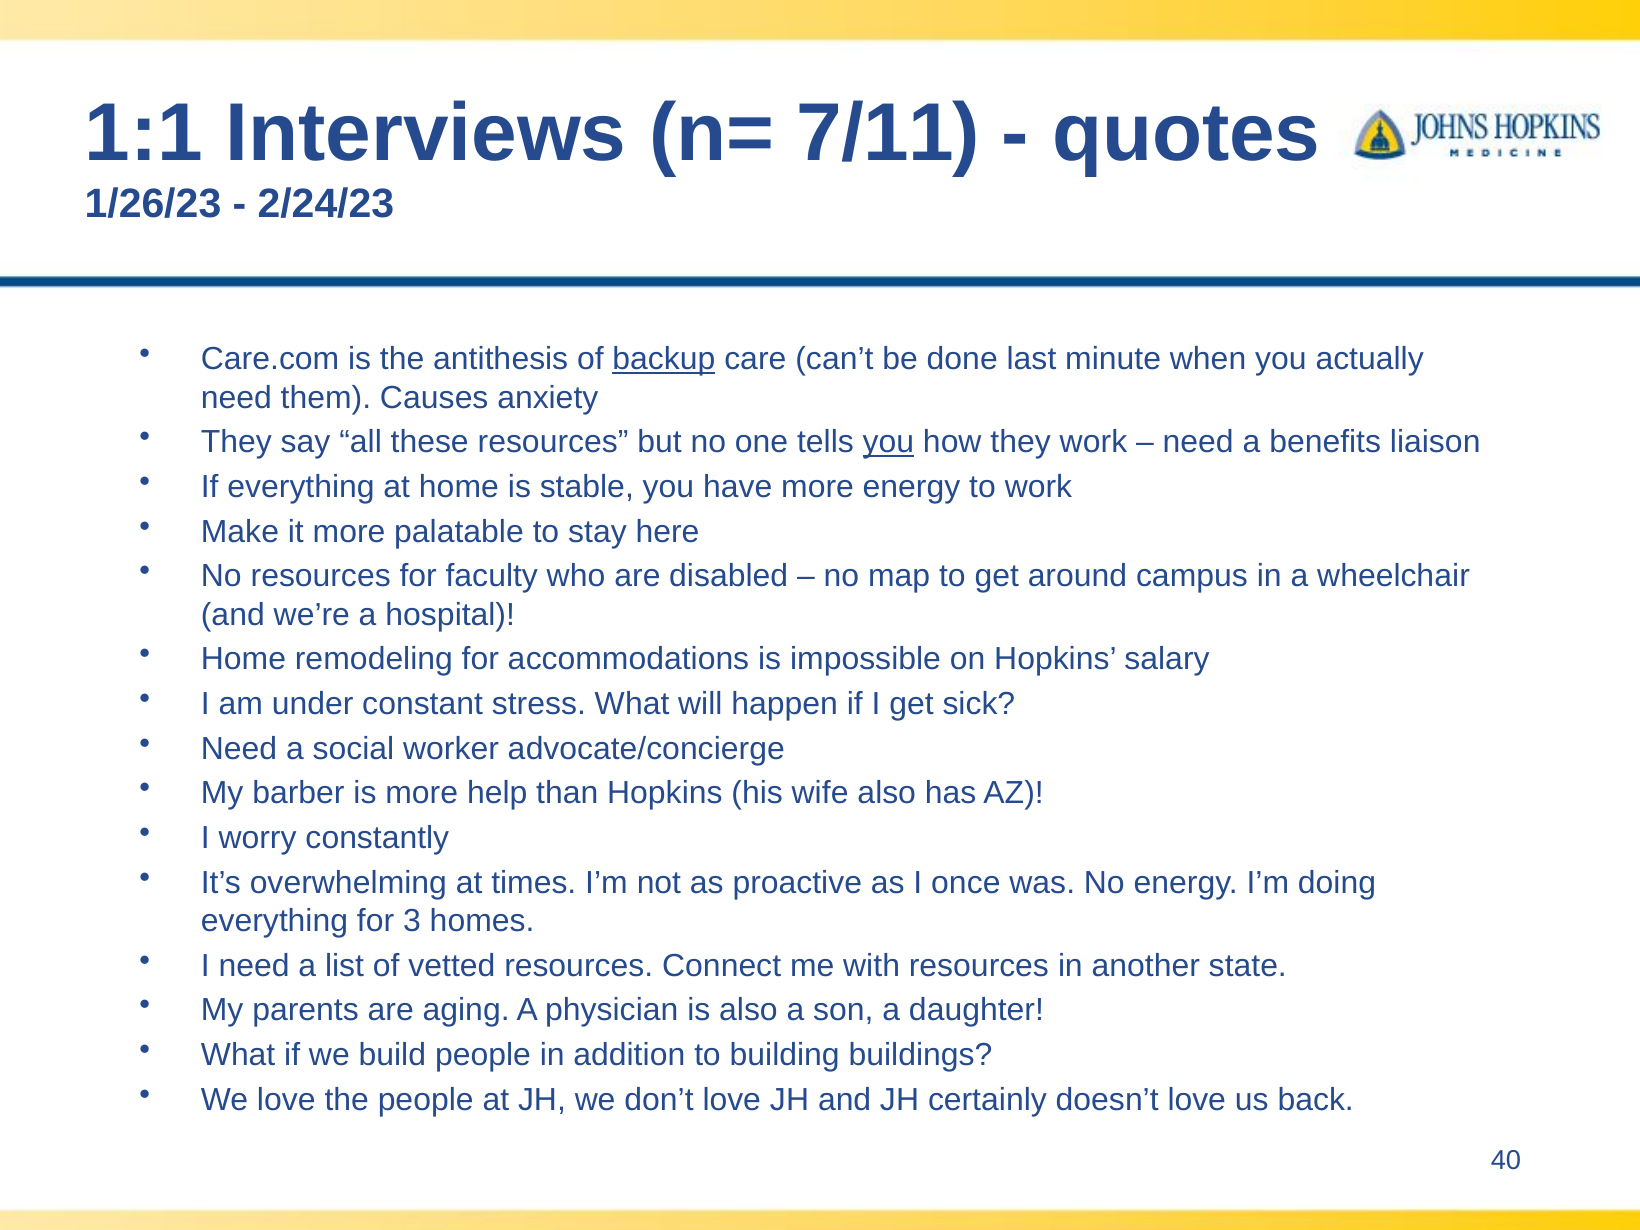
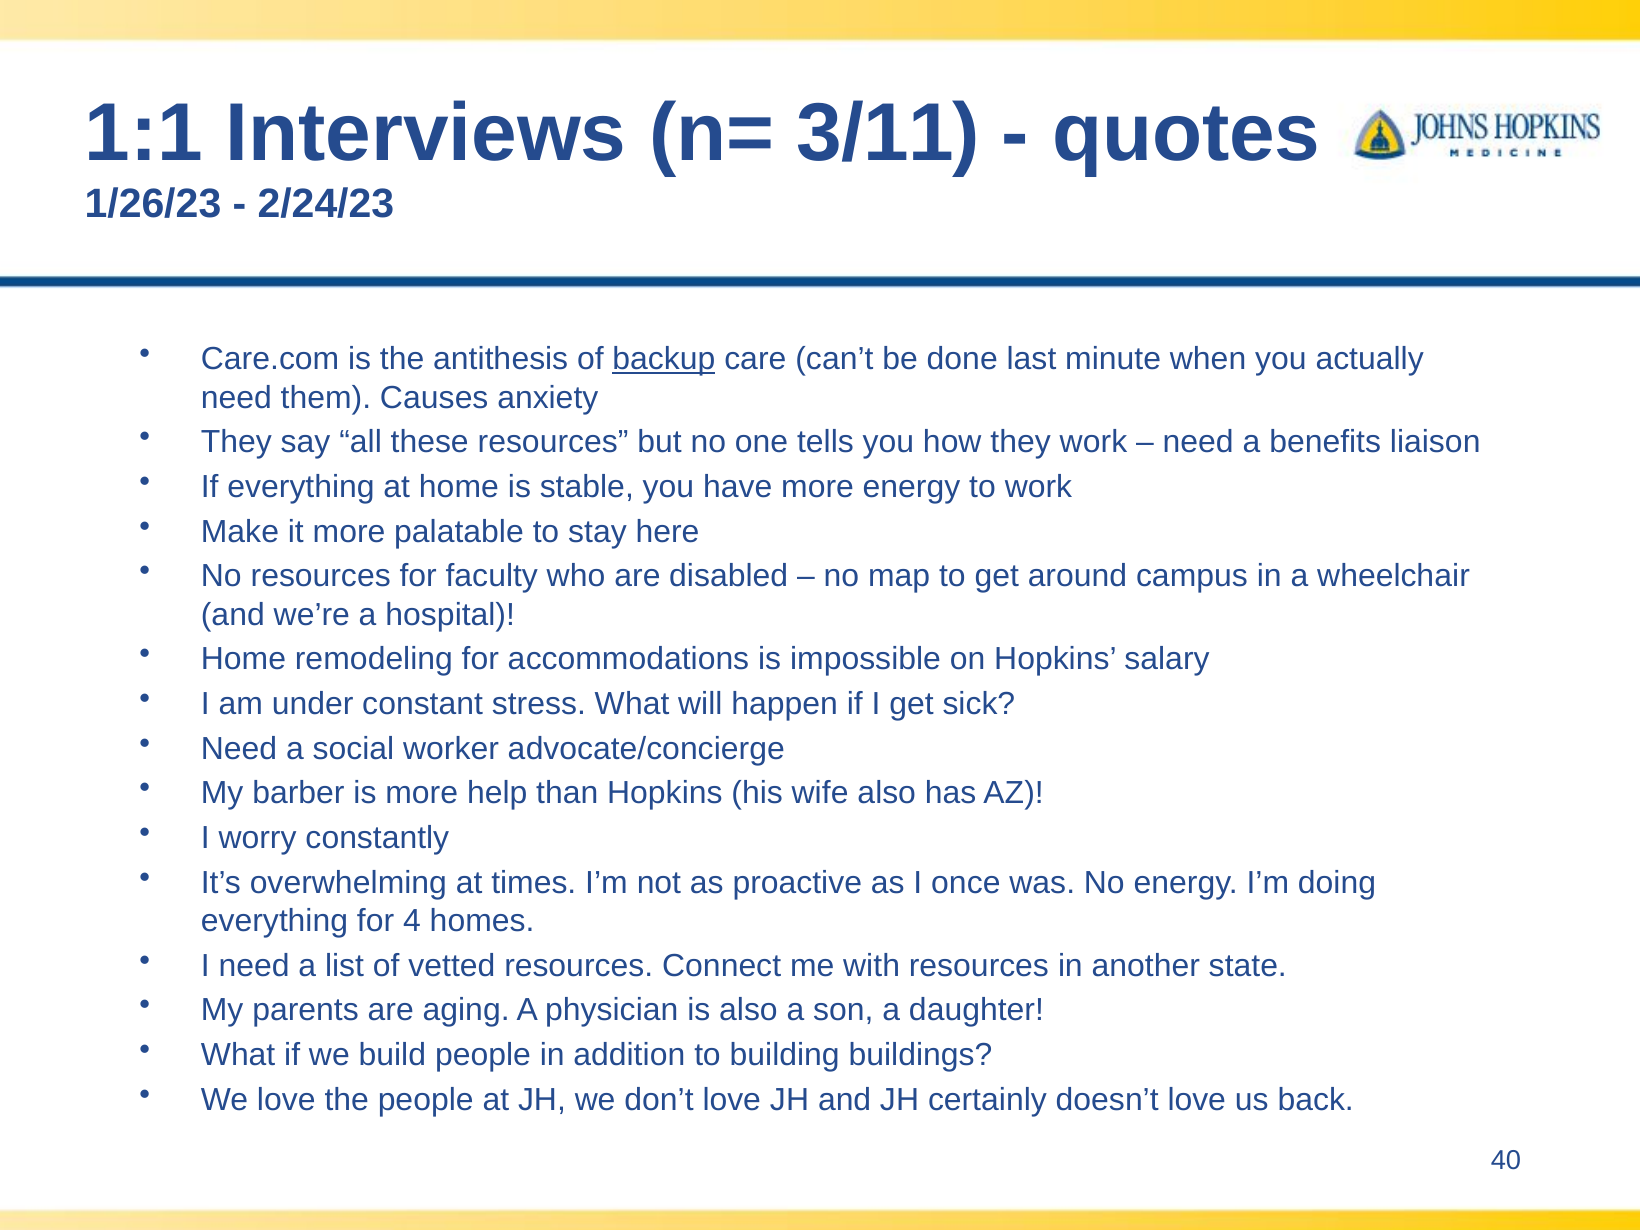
7/11: 7/11 -> 3/11
you at (888, 442) underline: present -> none
3: 3 -> 4
